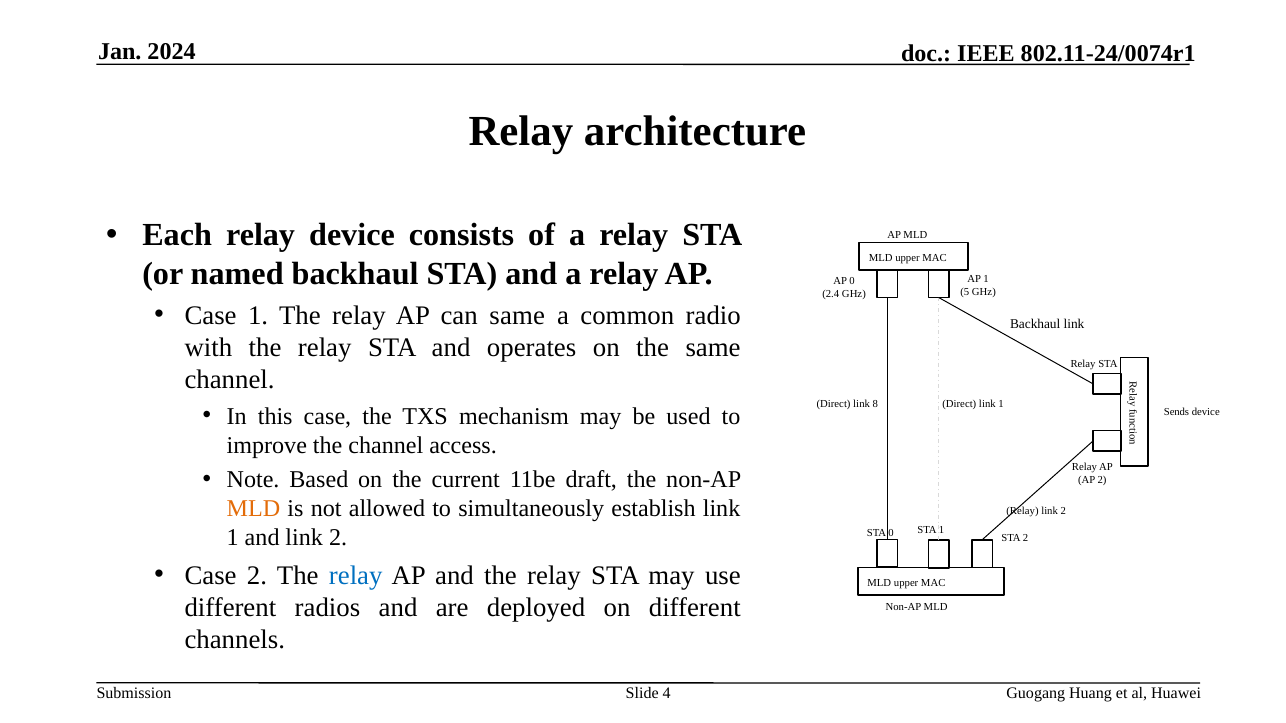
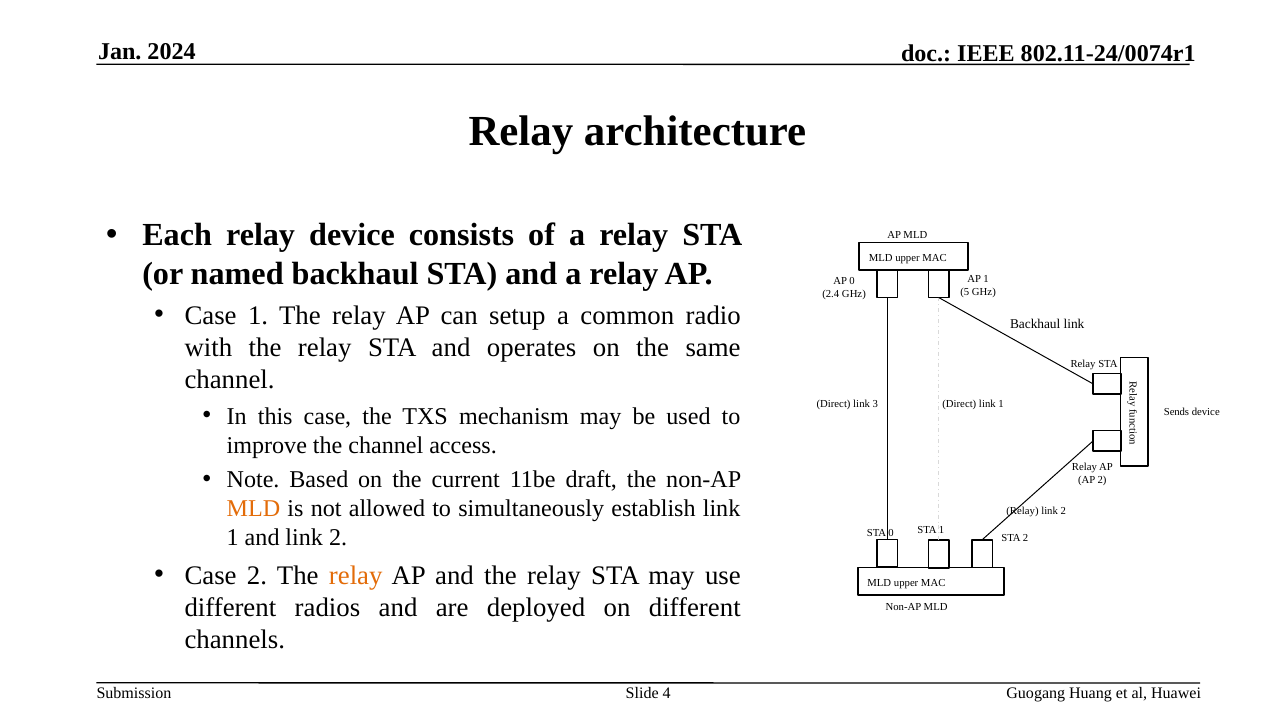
can same: same -> setup
8: 8 -> 3
relay at (356, 576) colour: blue -> orange
